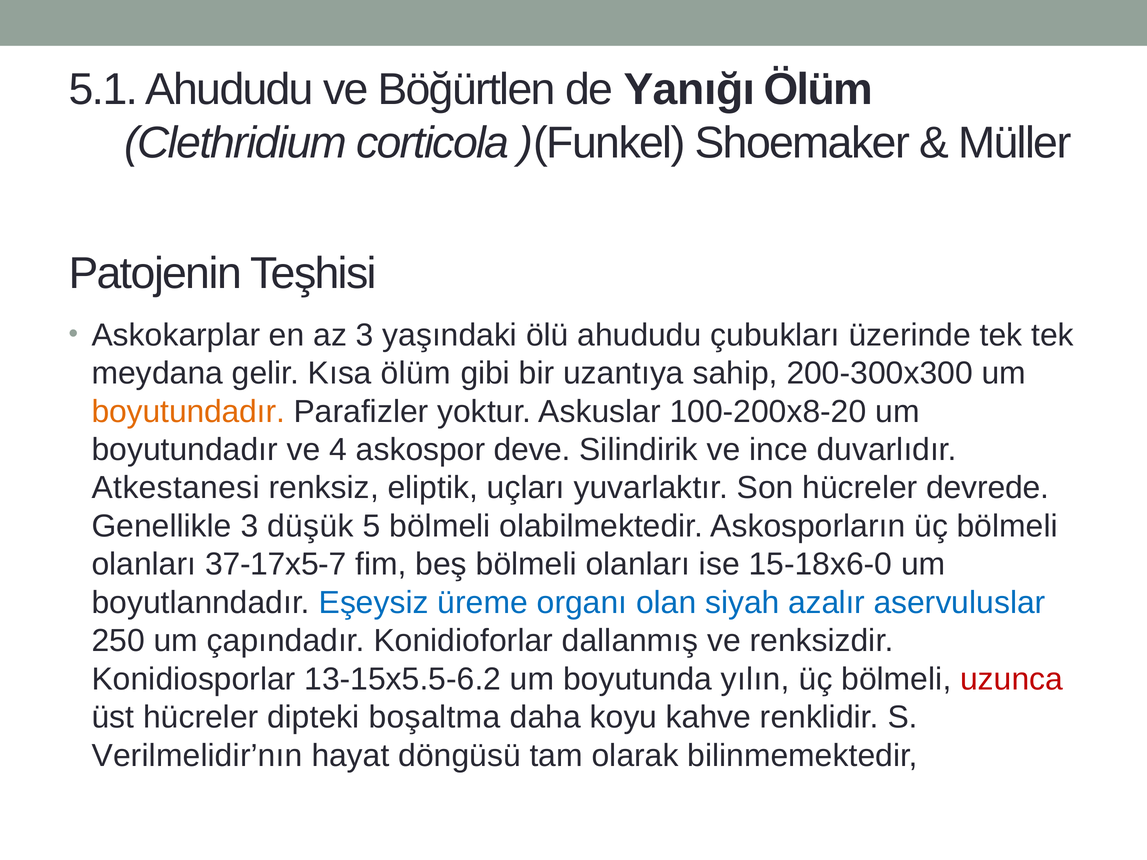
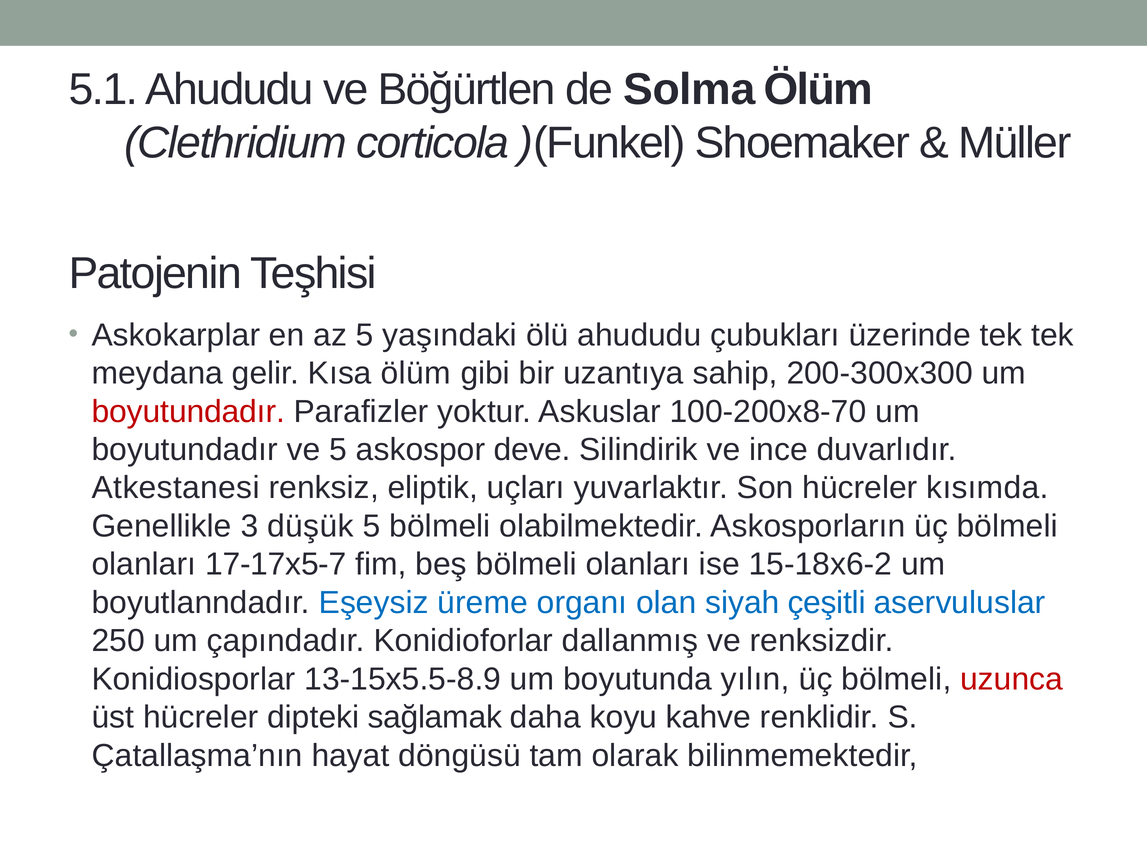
Yanığı: Yanığı -> Solma
az 3: 3 -> 5
boyutundadır at (188, 412) colour: orange -> red
100-200x8-20: 100-200x8-20 -> 100-200x8-70
ve 4: 4 -> 5
devrede: devrede -> kısımda
37-17x5-7: 37-17x5-7 -> 17-17x5-7
15-18x6-0: 15-18x6-0 -> 15-18x6-2
azalır: azalır -> çeşitli
13-15x5.5-6.2: 13-15x5.5-6.2 -> 13-15x5.5-8.9
boşaltma: boşaltma -> sağlamak
Verilmelidir’nın: Verilmelidir’nın -> Çatallaşma’nın
